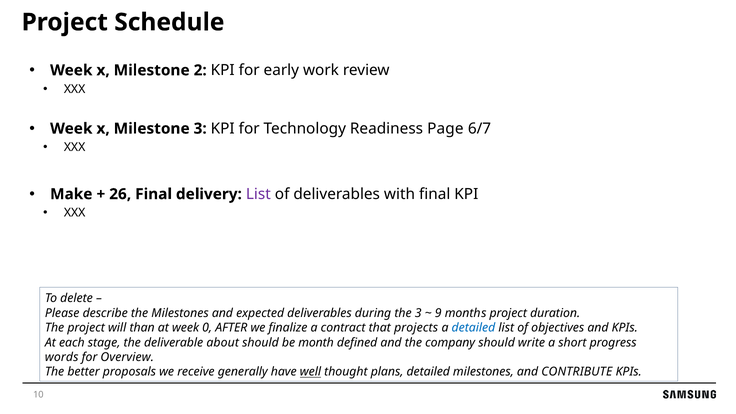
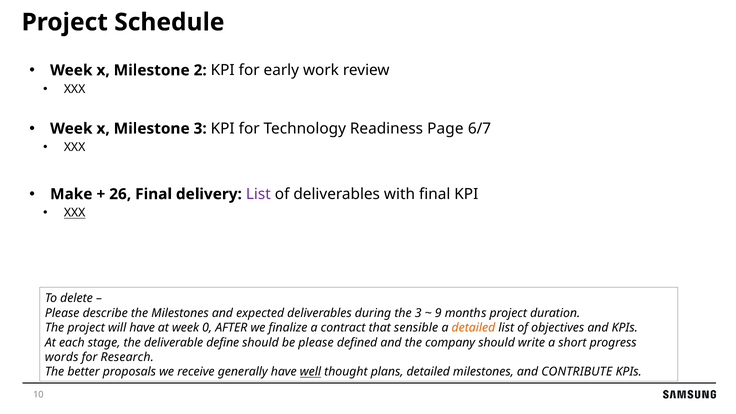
XXX at (75, 213) underline: none -> present
will than: than -> have
projects: projects -> sensible
detailed at (473, 328) colour: blue -> orange
about: about -> define
be month: month -> please
Overview: Overview -> Research
